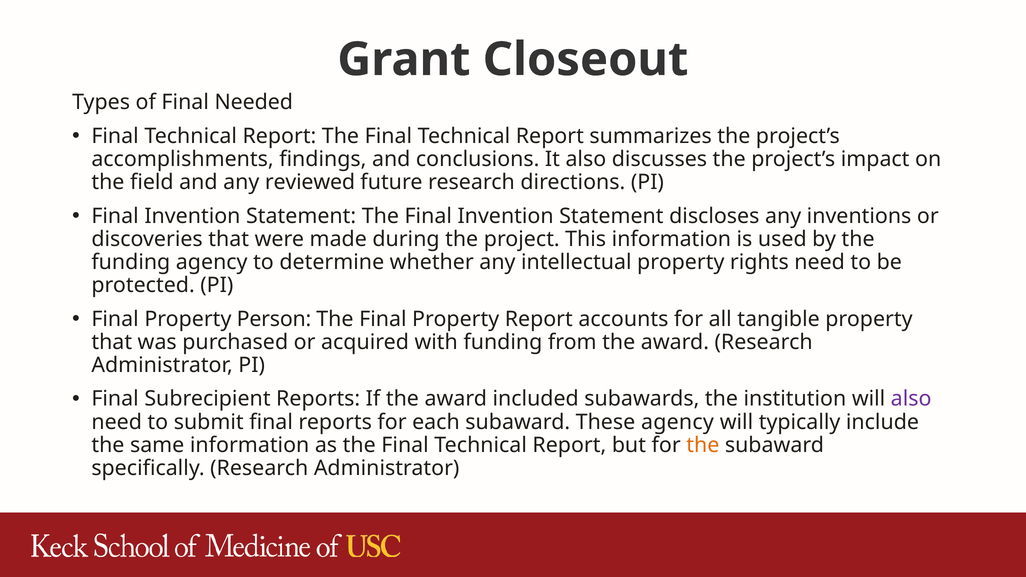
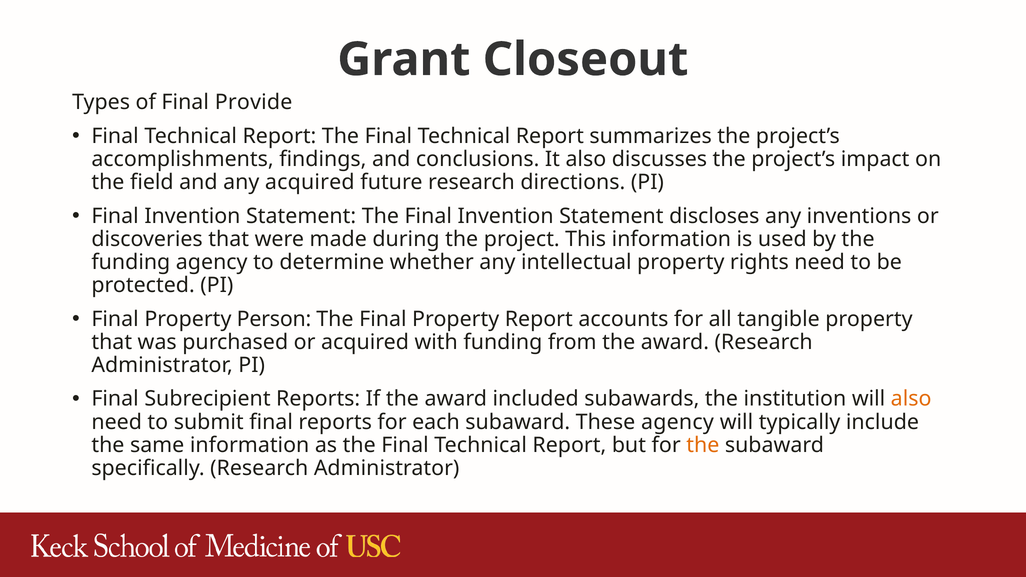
Needed: Needed -> Provide
any reviewed: reviewed -> acquired
also at (911, 399) colour: purple -> orange
